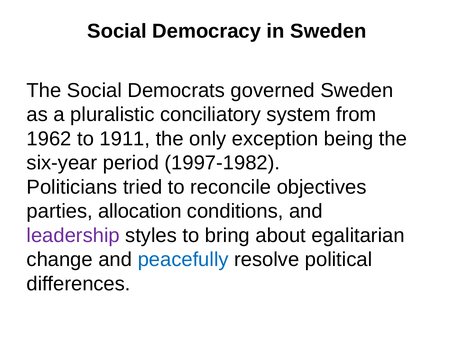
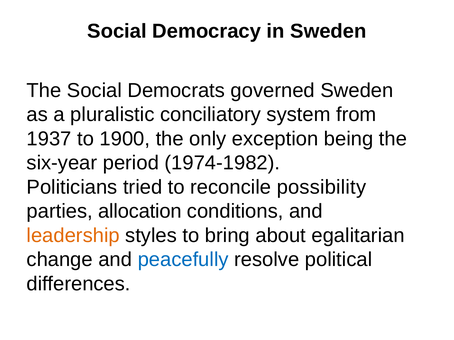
1962: 1962 -> 1937
1911: 1911 -> 1900
1997-1982: 1997-1982 -> 1974-1982
objectives: objectives -> possibility
leadership colour: purple -> orange
